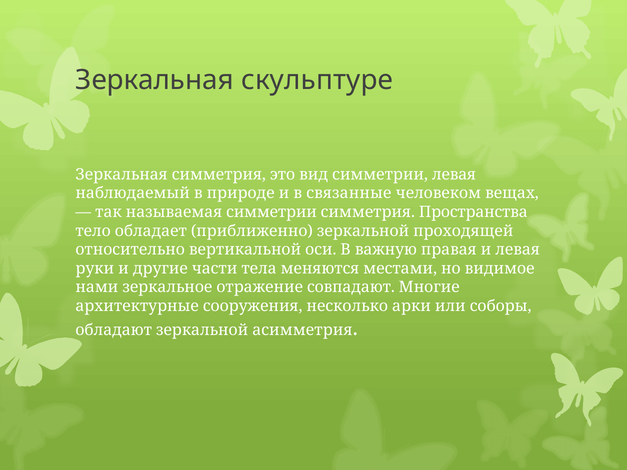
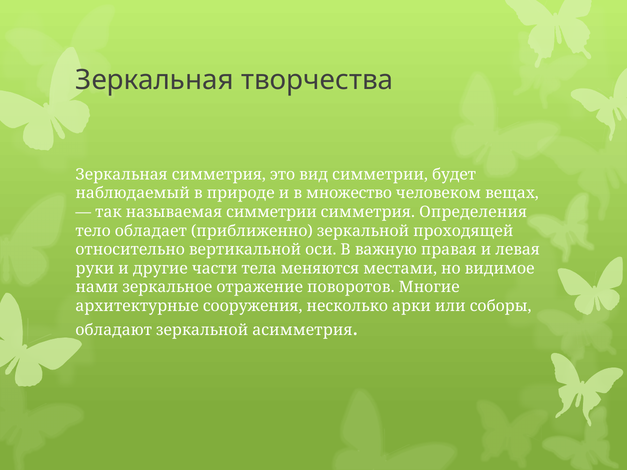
скульптуре: скульптуре -> творчества
симметрии левая: левая -> будет
связанные: связанные -> множество
Пространства: Пространства -> Определения
совпадают: совпадают -> поворотов
